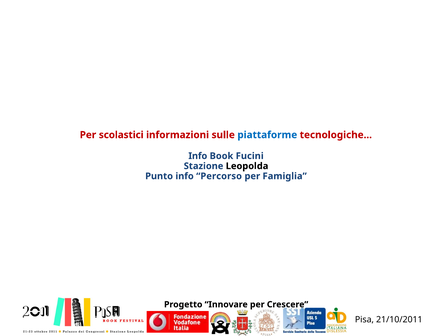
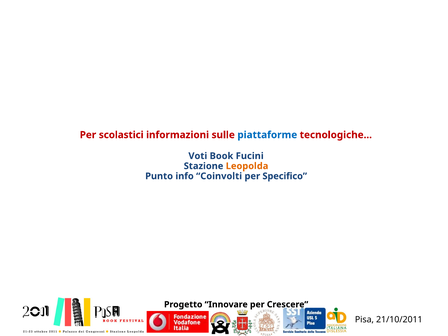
Info at (198, 156): Info -> Voti
Leopolda colour: black -> orange
Percorso: Percorso -> Coinvolti
Famiglia: Famiglia -> Specifico
